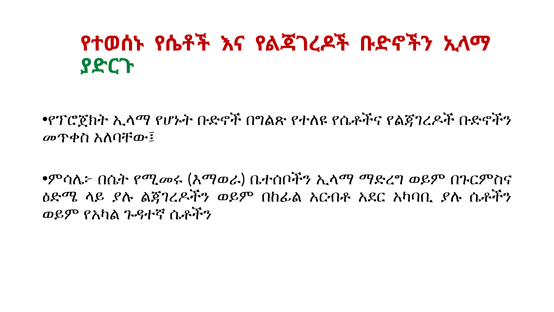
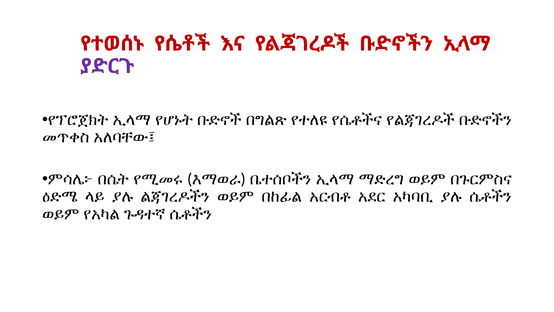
ያድርጉ colour: green -> purple
